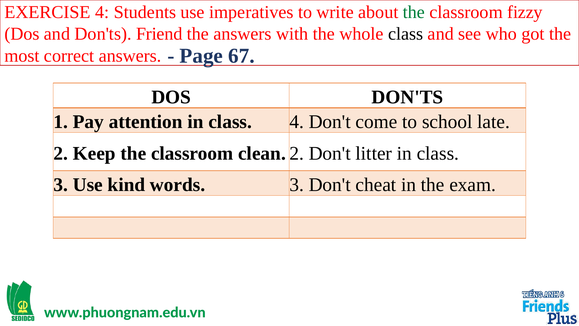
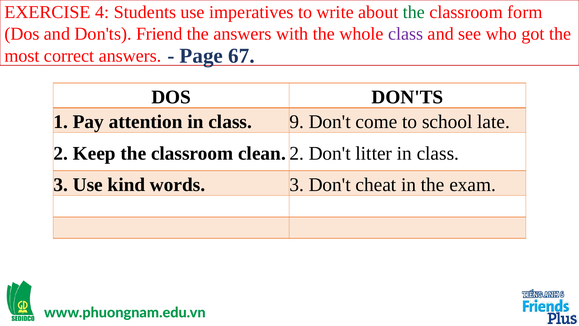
fizzy: fizzy -> form
class at (406, 34) colour: black -> purple
class 4: 4 -> 9
